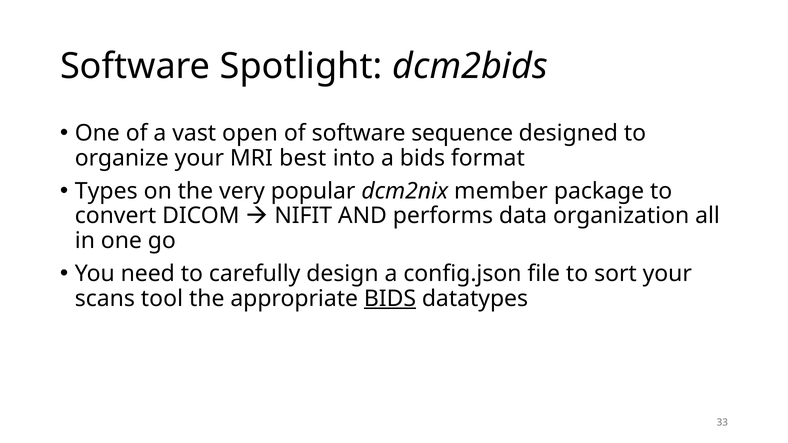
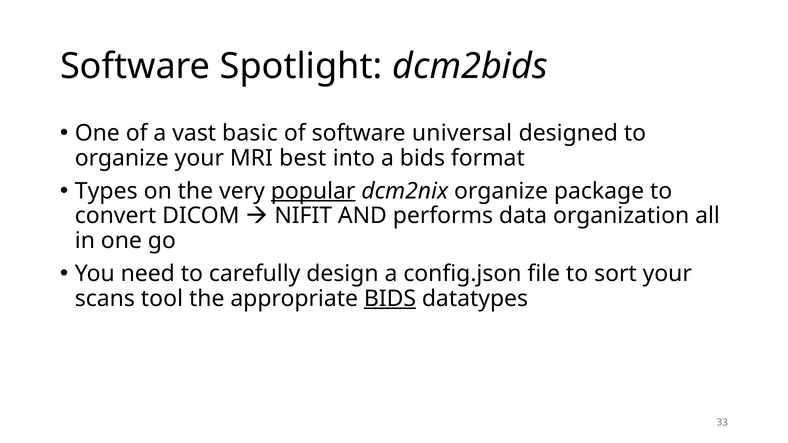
open: open -> basic
sequence: sequence -> universal
popular underline: none -> present
dcm2nix member: member -> organize
